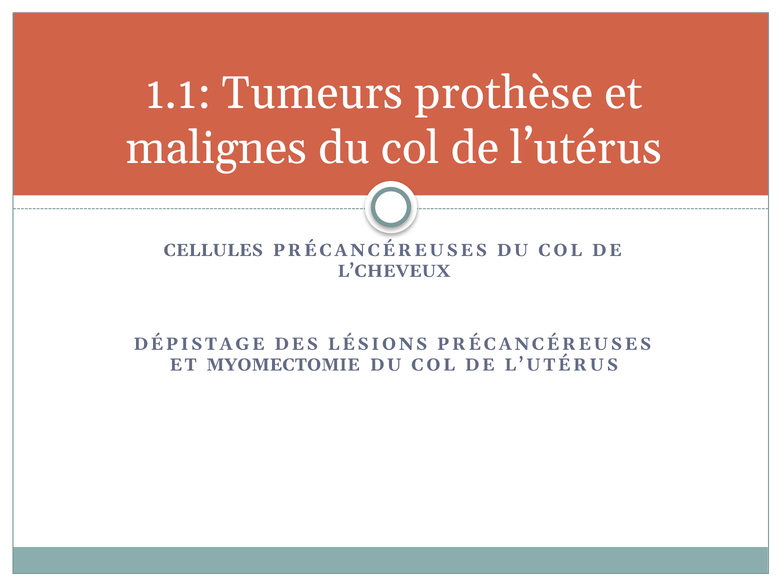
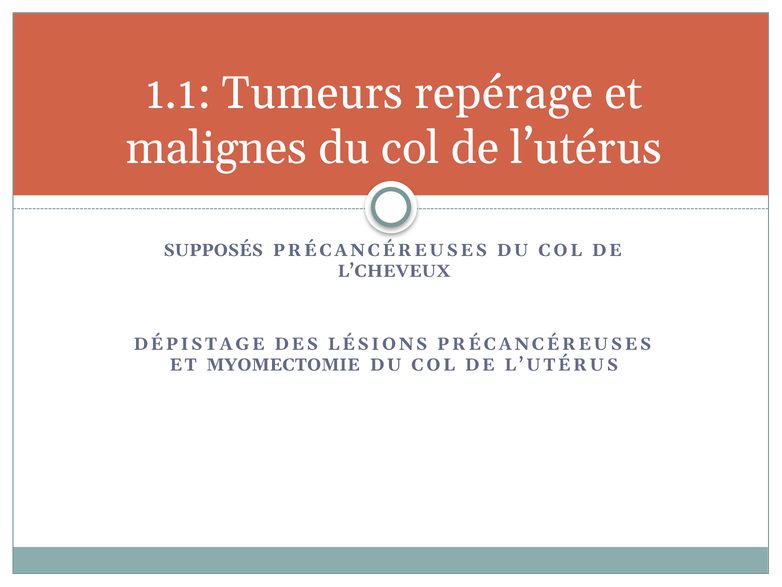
prothèse: prothèse -> repérage
CELLULES: CELLULES -> SUPPOSÉS
